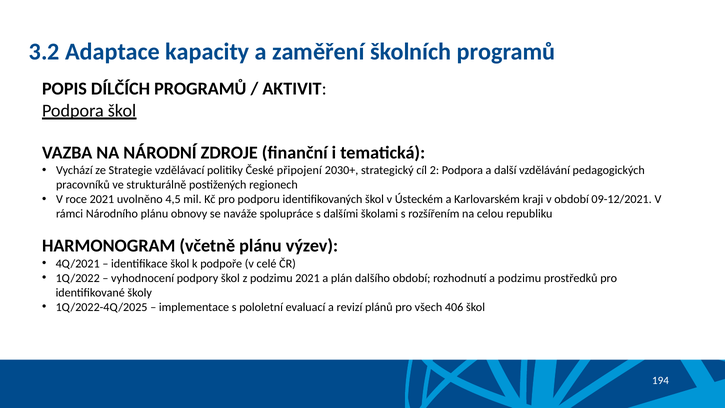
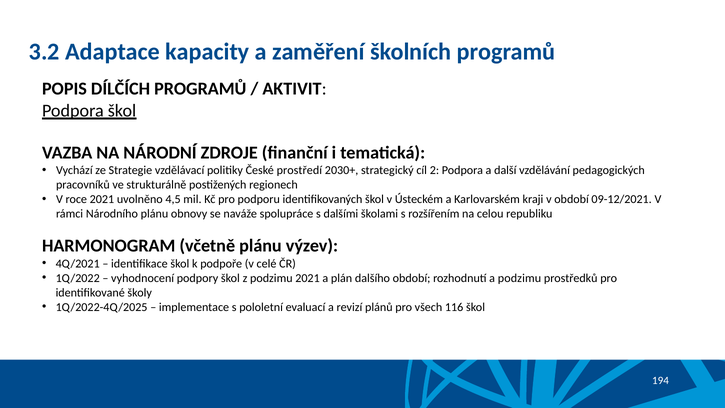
připojení: připojení -> prostředí
406: 406 -> 116
